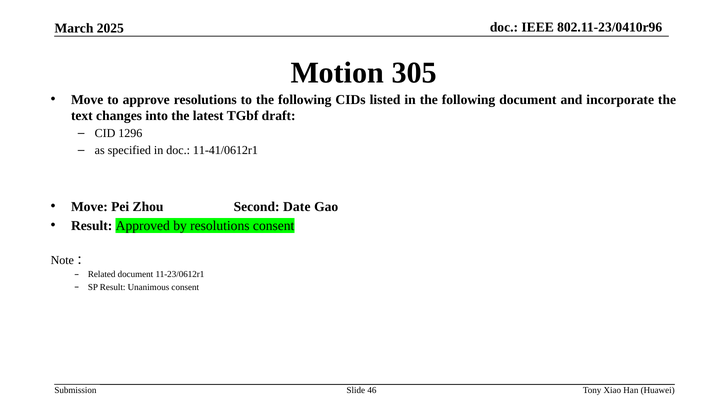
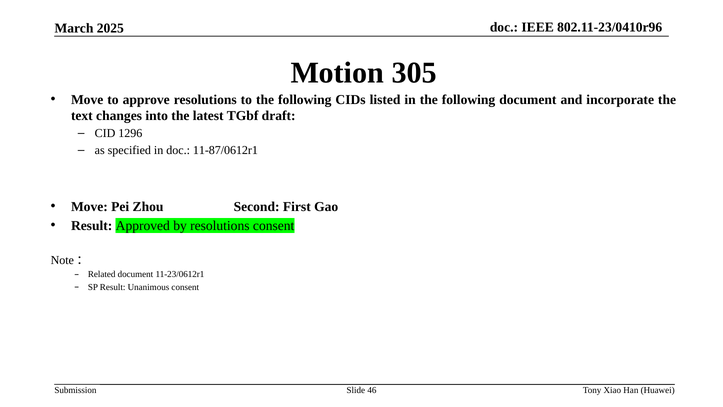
11-41/0612r1: 11-41/0612r1 -> 11-87/0612r1
Date: Date -> First
